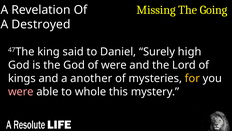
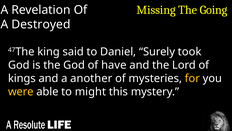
high: high -> took
of were: were -> have
were at (21, 91) colour: pink -> yellow
whole: whole -> might
